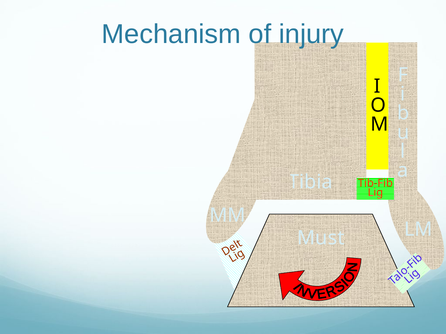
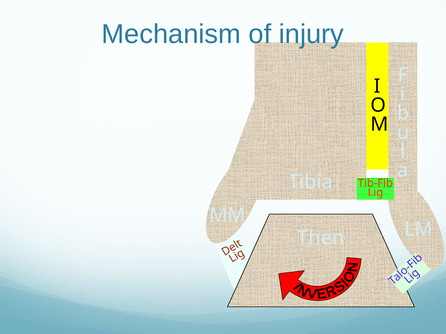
Must: Must -> Then
